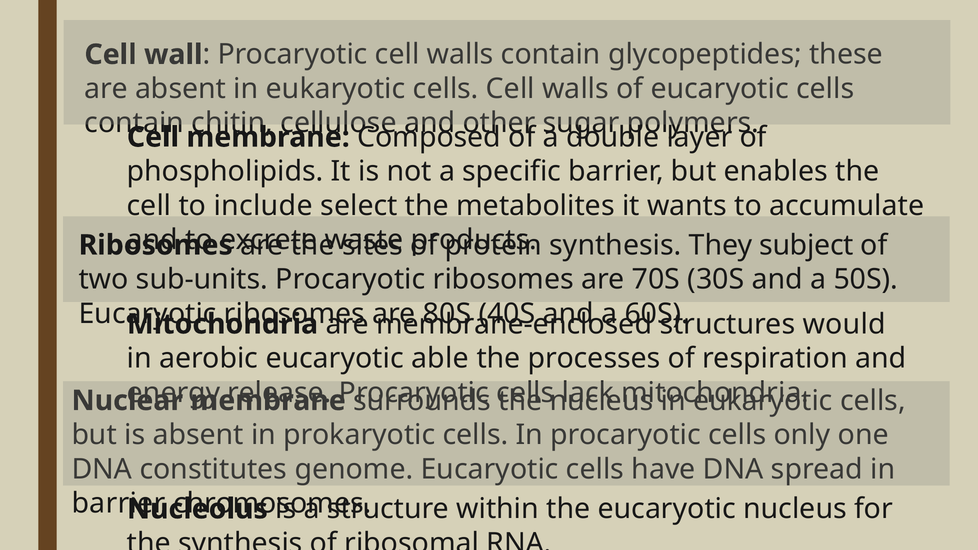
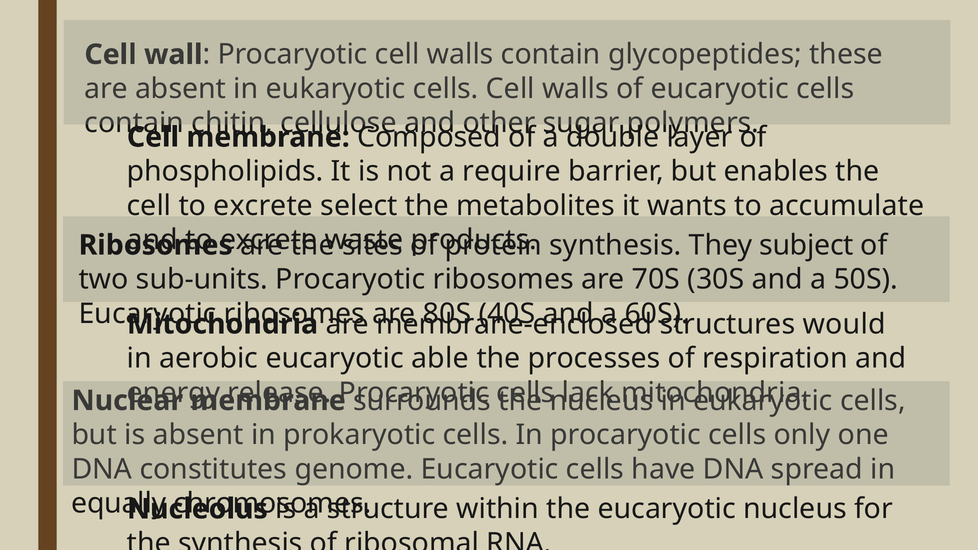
specific: specific -> require
cell to include: include -> excrete
barrier at (118, 503): barrier -> equally
